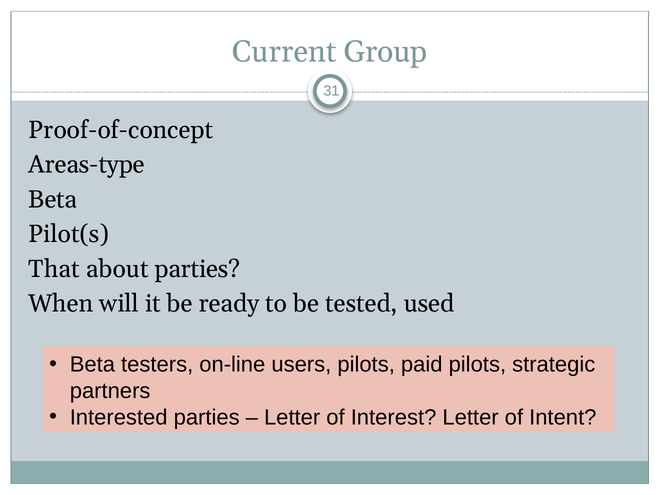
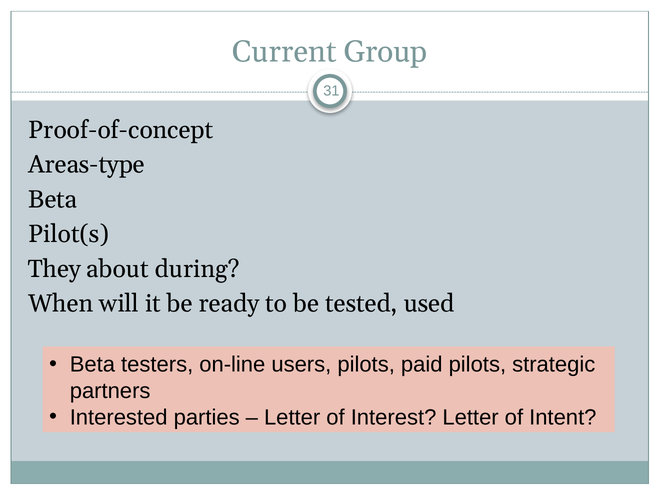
That: That -> They
about parties: parties -> during
